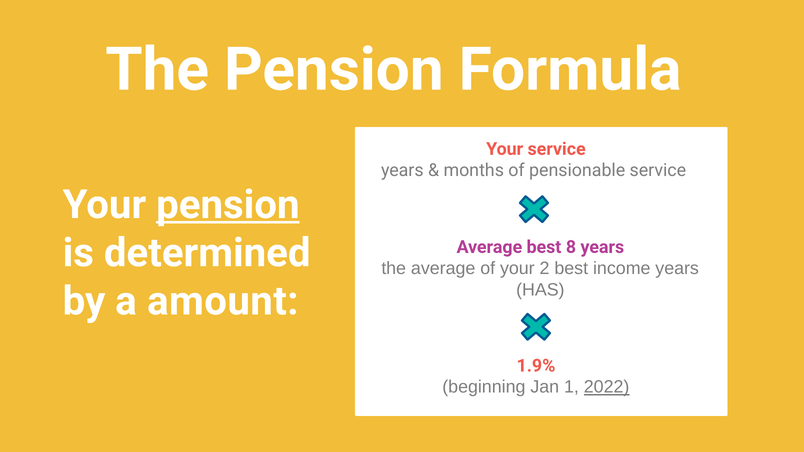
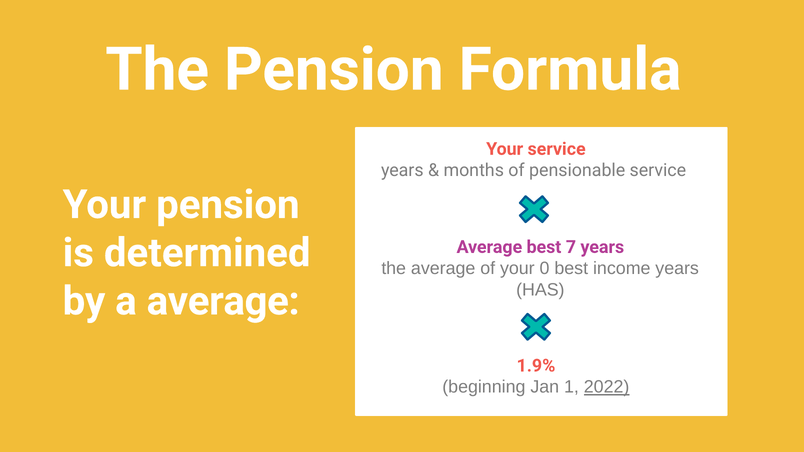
pension at (228, 205) underline: present -> none
8: 8 -> 7
2: 2 -> 0
a amount: amount -> average
